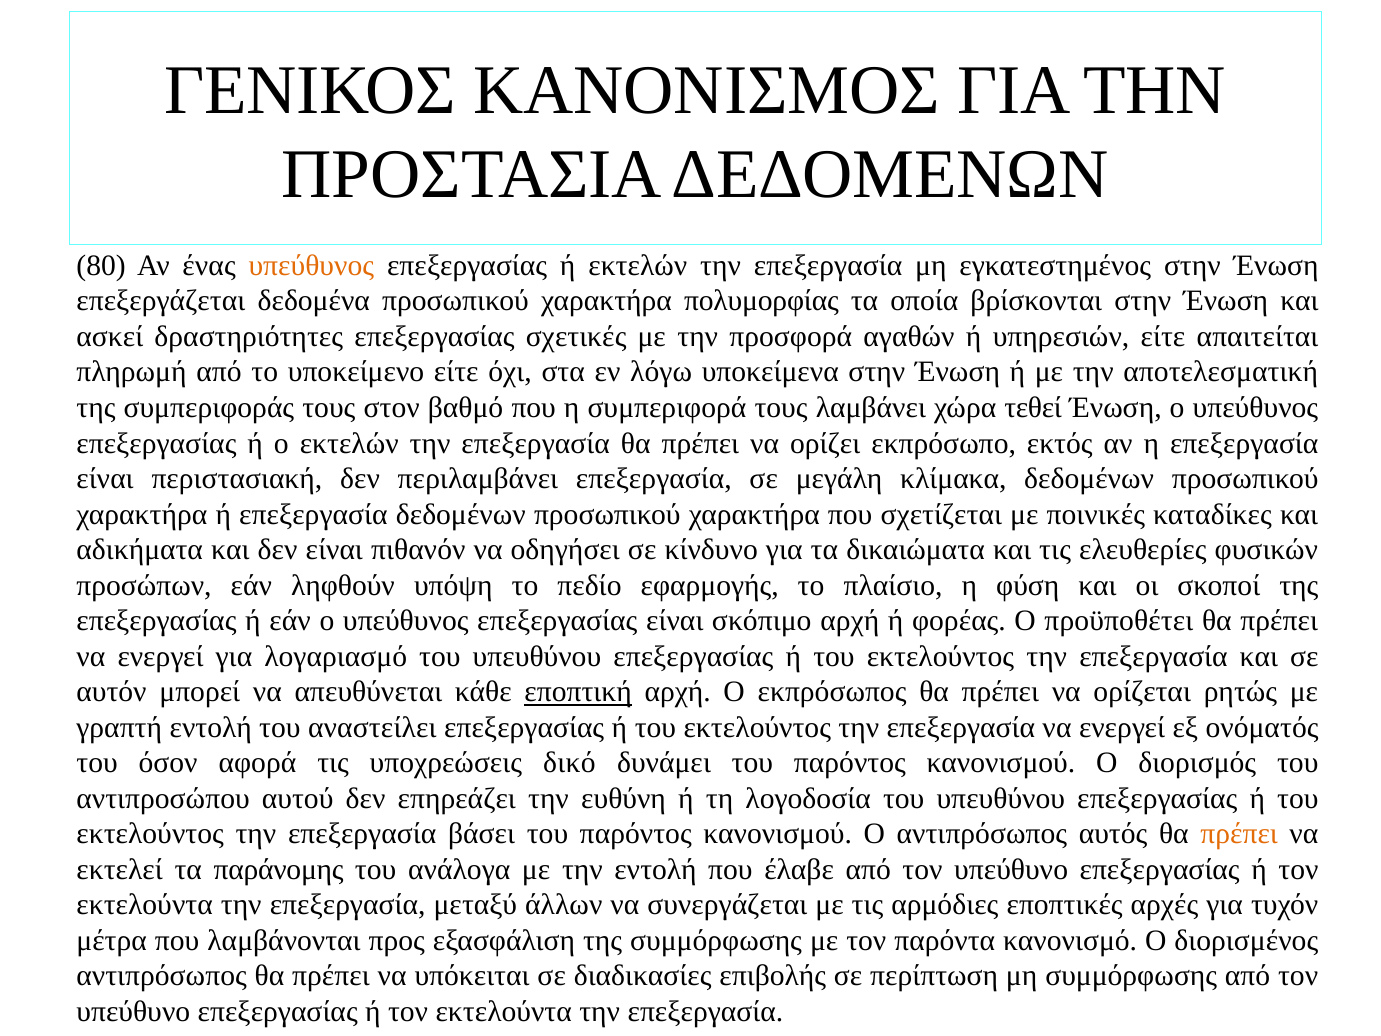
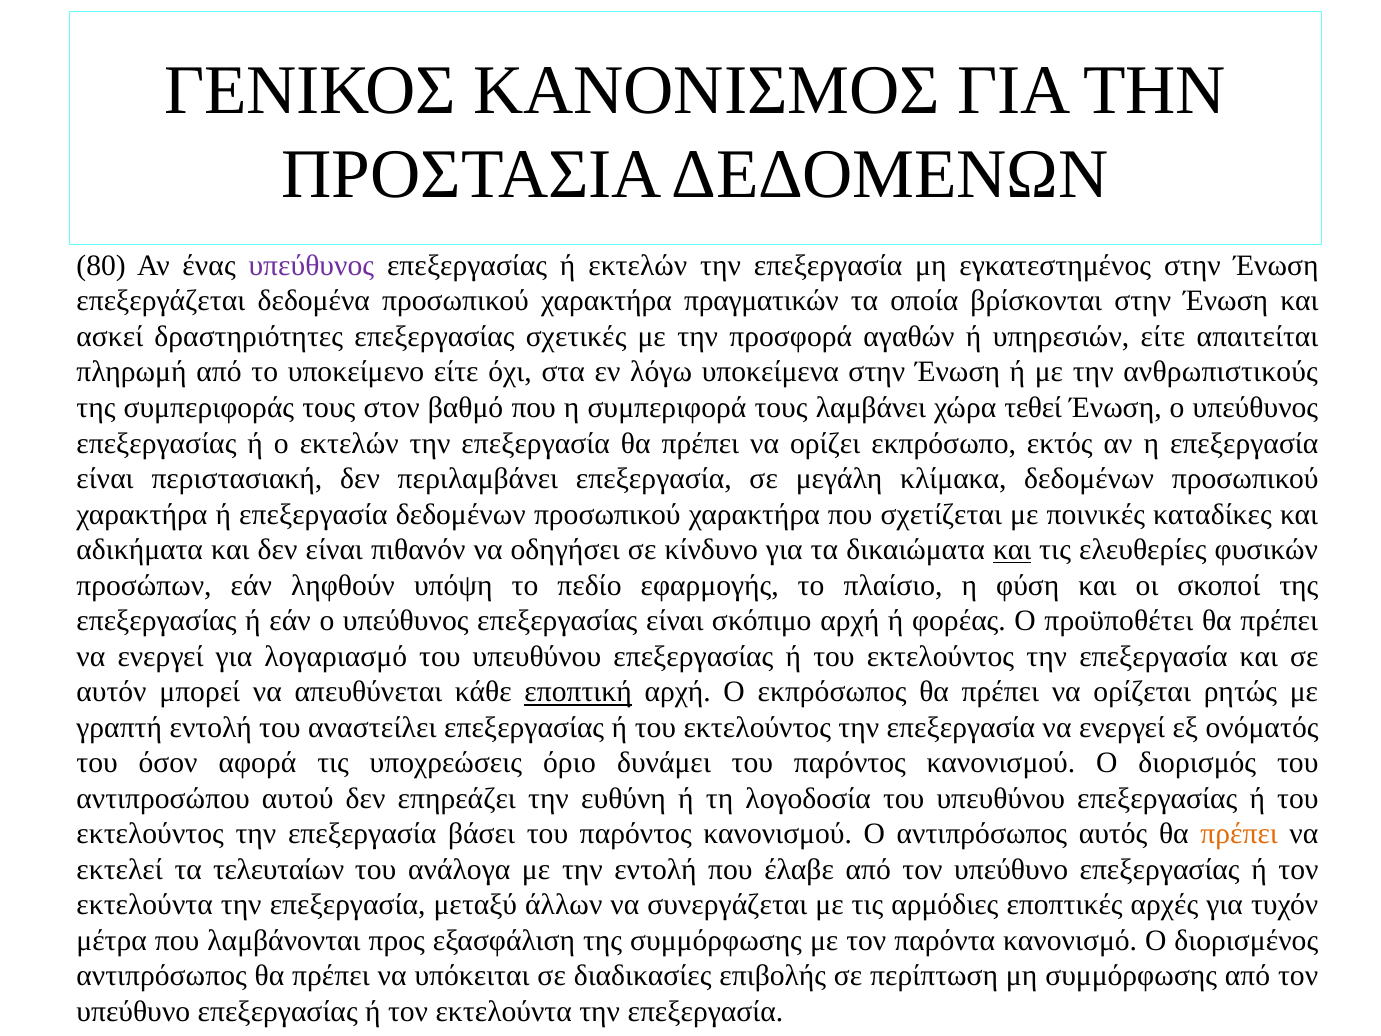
υπεύθυνος at (311, 266) colour: orange -> purple
πολυμορφίας: πολυμορφίας -> πραγματικών
αποτελεσματική: αποτελεσματική -> ανθρωπιστικούς
και at (1012, 550) underline: none -> present
δικό: δικό -> όριο
παράνομης: παράνομης -> τελευταίων
